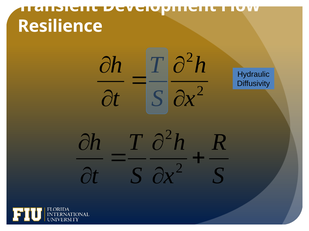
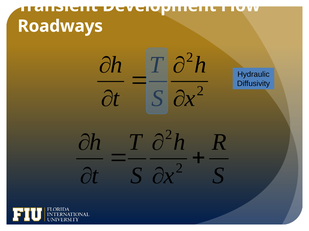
Resilience: Resilience -> Roadways
